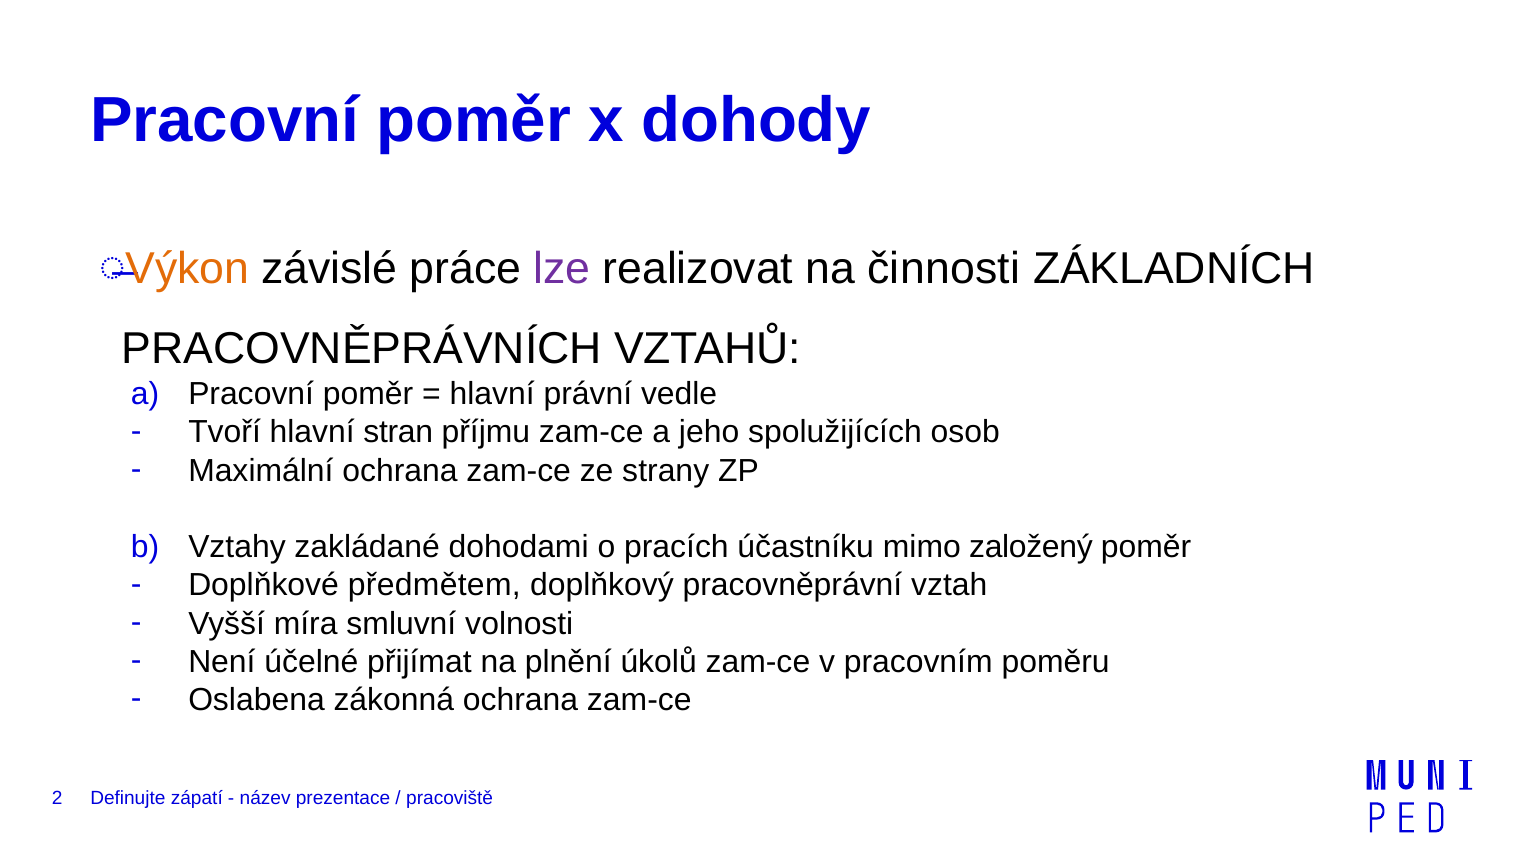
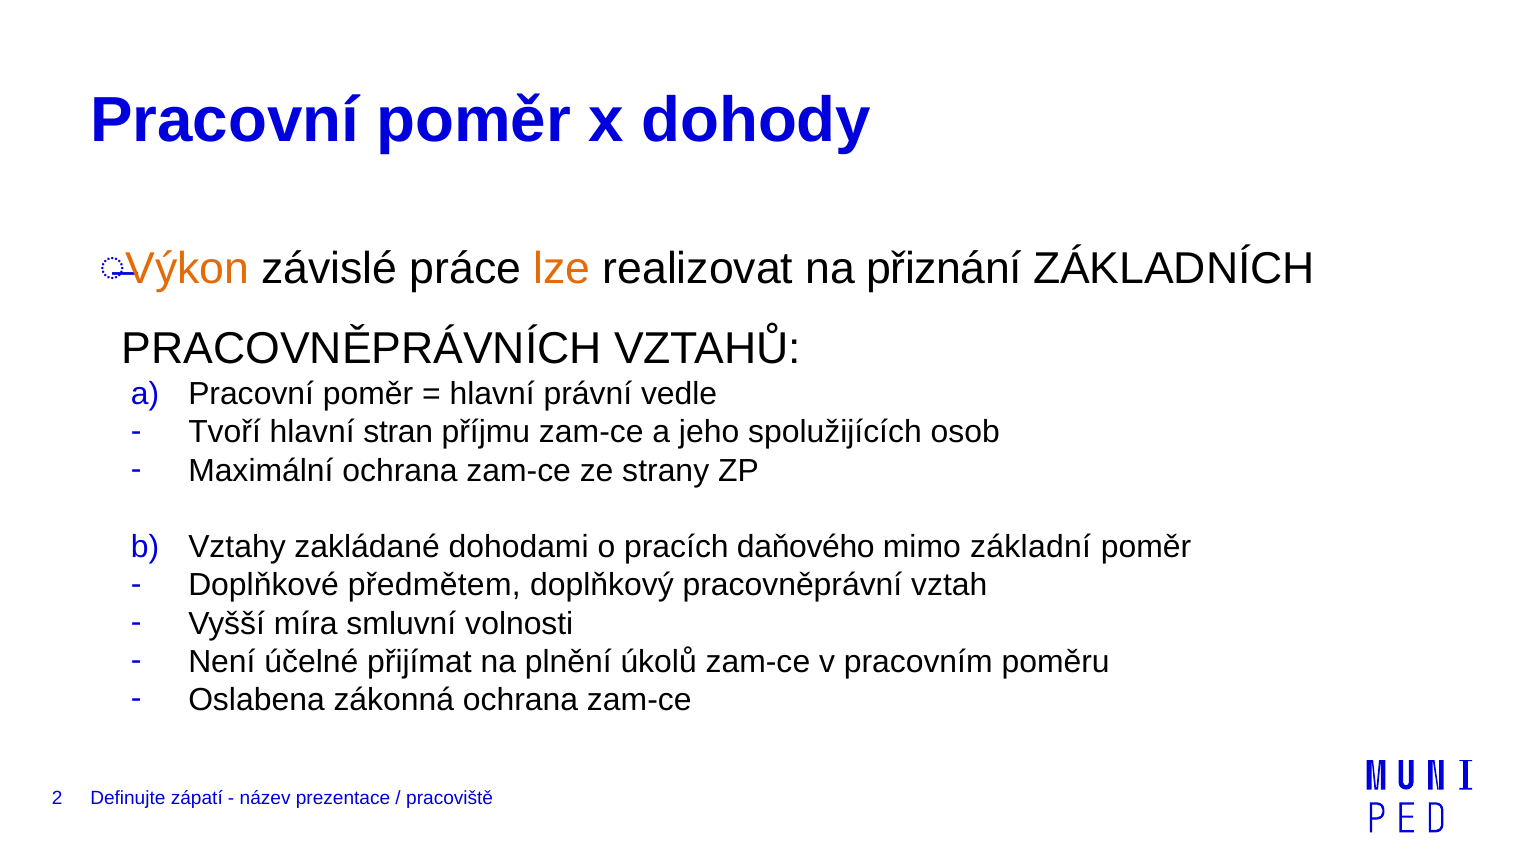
lze colour: purple -> orange
činnosti: činnosti -> přiznání
účastníku: účastníku -> daňového
založený: založený -> základní
